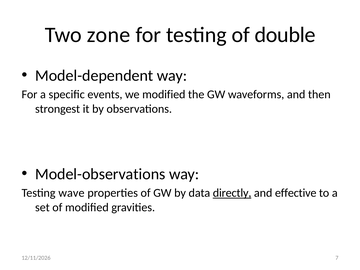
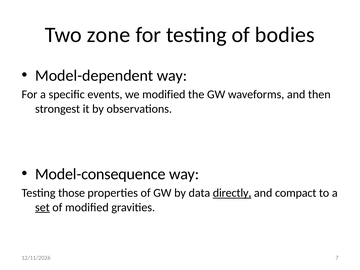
double: double -> bodies
Model-observations: Model-observations -> Model-consequence
wave: wave -> those
effective: effective -> compact
set underline: none -> present
